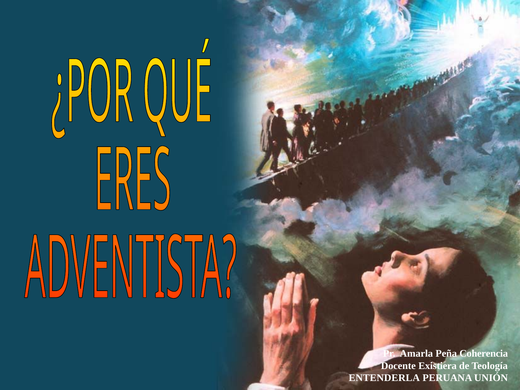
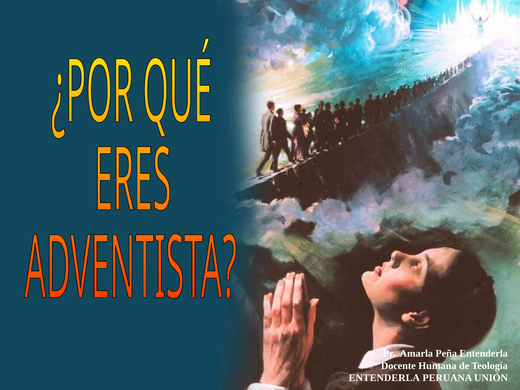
Peña Coherencia: Coherencia -> Entenderla
Existiera: Existiera -> Humana
